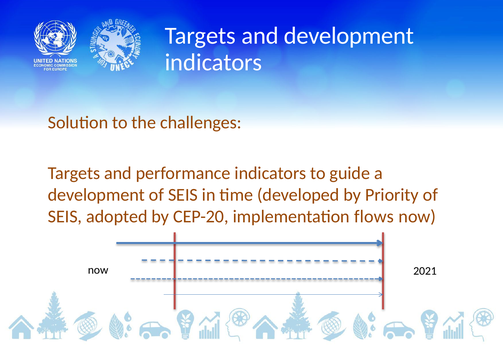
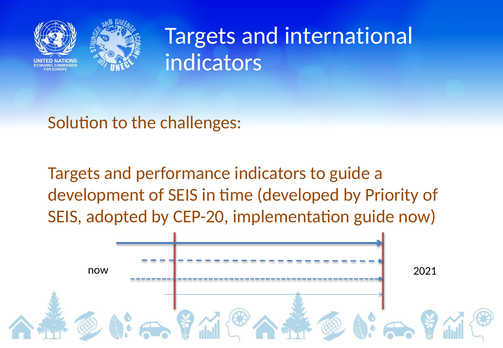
and development: development -> international
implementation flows: flows -> guide
